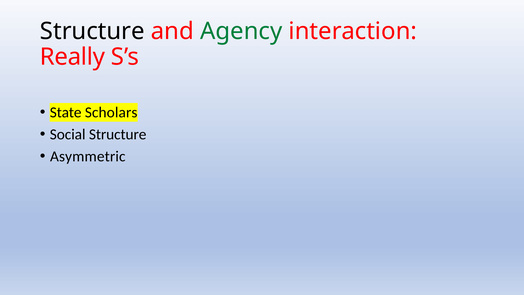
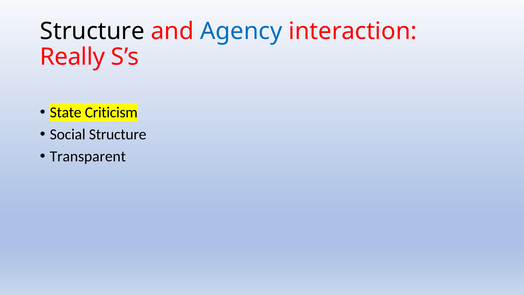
Agency colour: green -> blue
Scholars: Scholars -> Criticism
Asymmetric: Asymmetric -> Transparent
